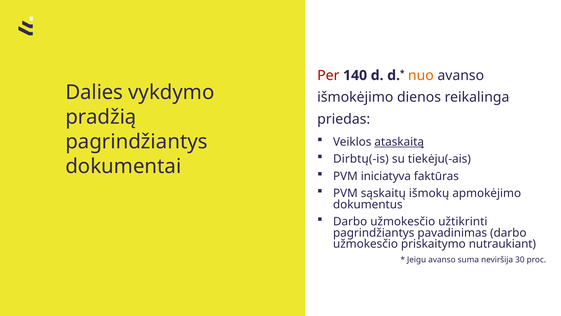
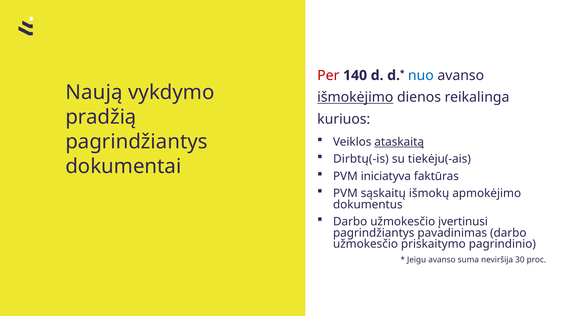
nuo colour: orange -> blue
Dalies: Dalies -> Naują
išmokėjimo underline: none -> present
priedas: priedas -> kuriuos
užtikrinti: užtikrinti -> įvertinusi
nutraukiant: nutraukiant -> pagrindinio
